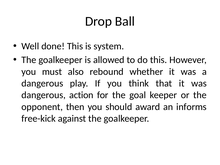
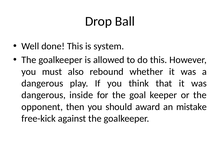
action: action -> inside
informs: informs -> mistake
